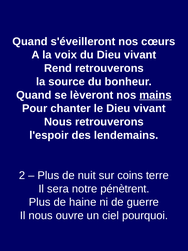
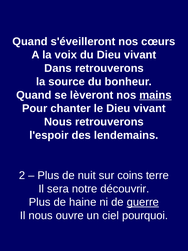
Rend: Rend -> Dans
pénètrent: pénètrent -> découvrir
guerre underline: none -> present
